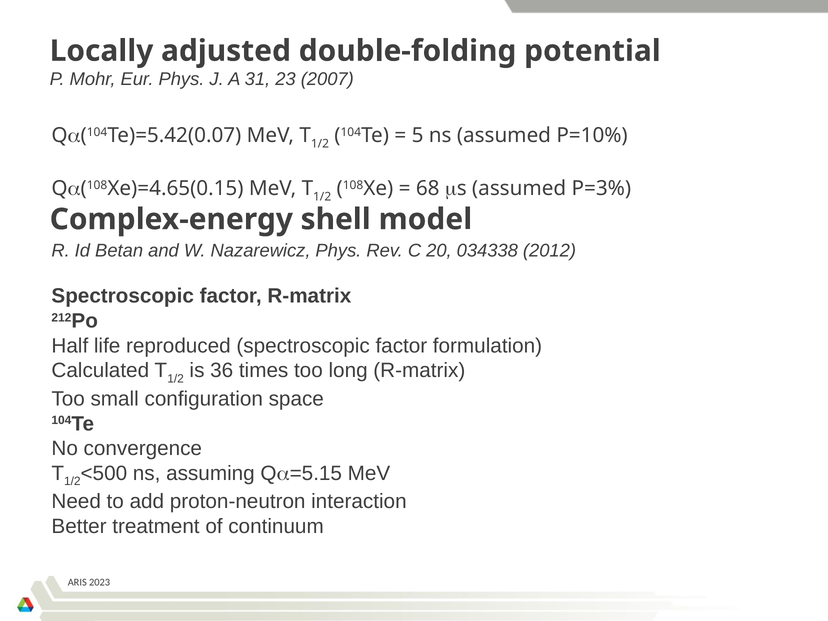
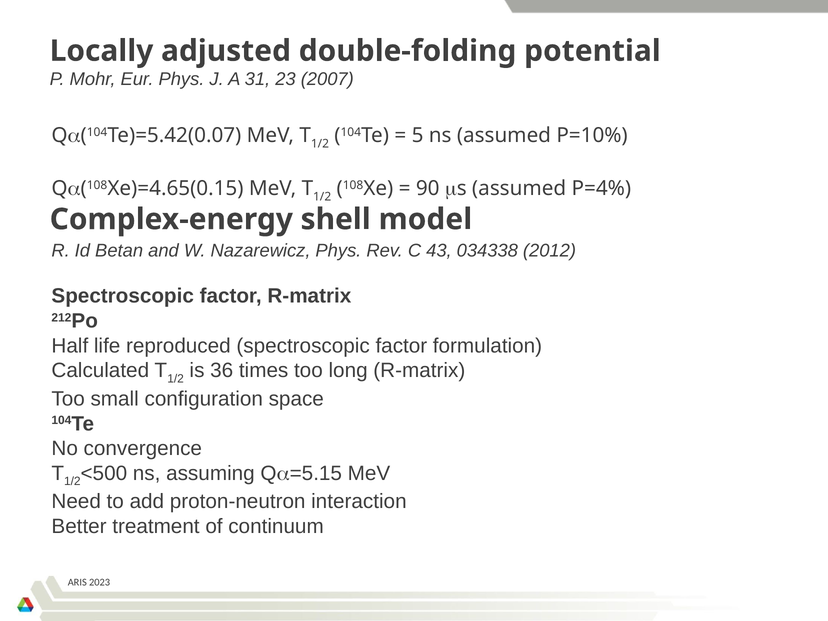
68: 68 -> 90
P=3%: P=3% -> P=4%
20: 20 -> 43
